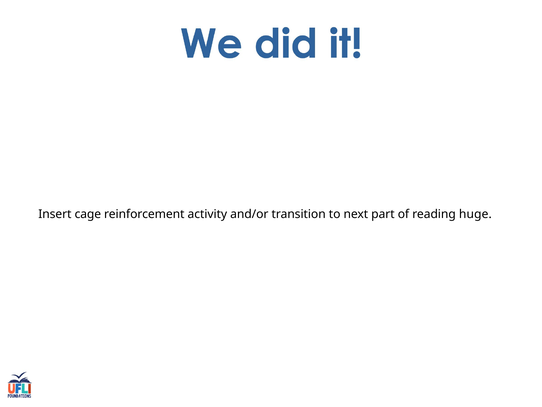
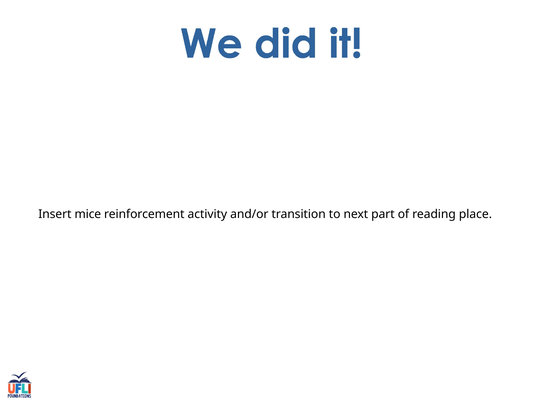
cage: cage -> mice
huge: huge -> place
